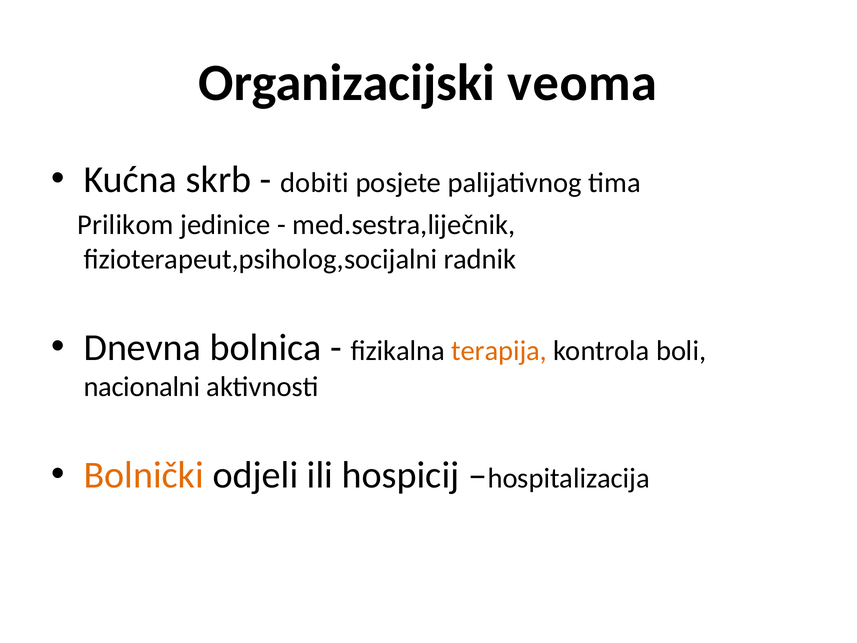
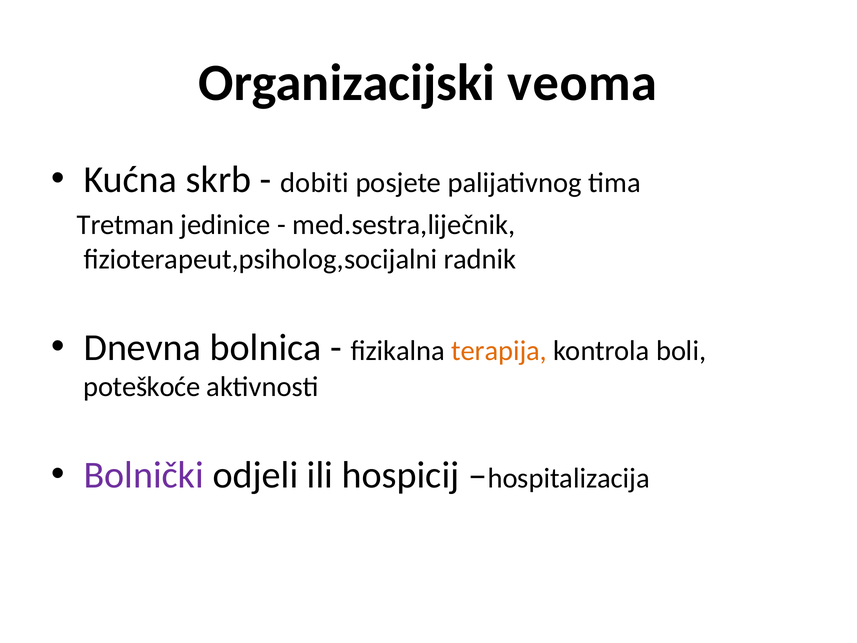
Prilikom: Prilikom -> Tretman
nacionalni: nacionalni -> poteškoće
Bolnički colour: orange -> purple
